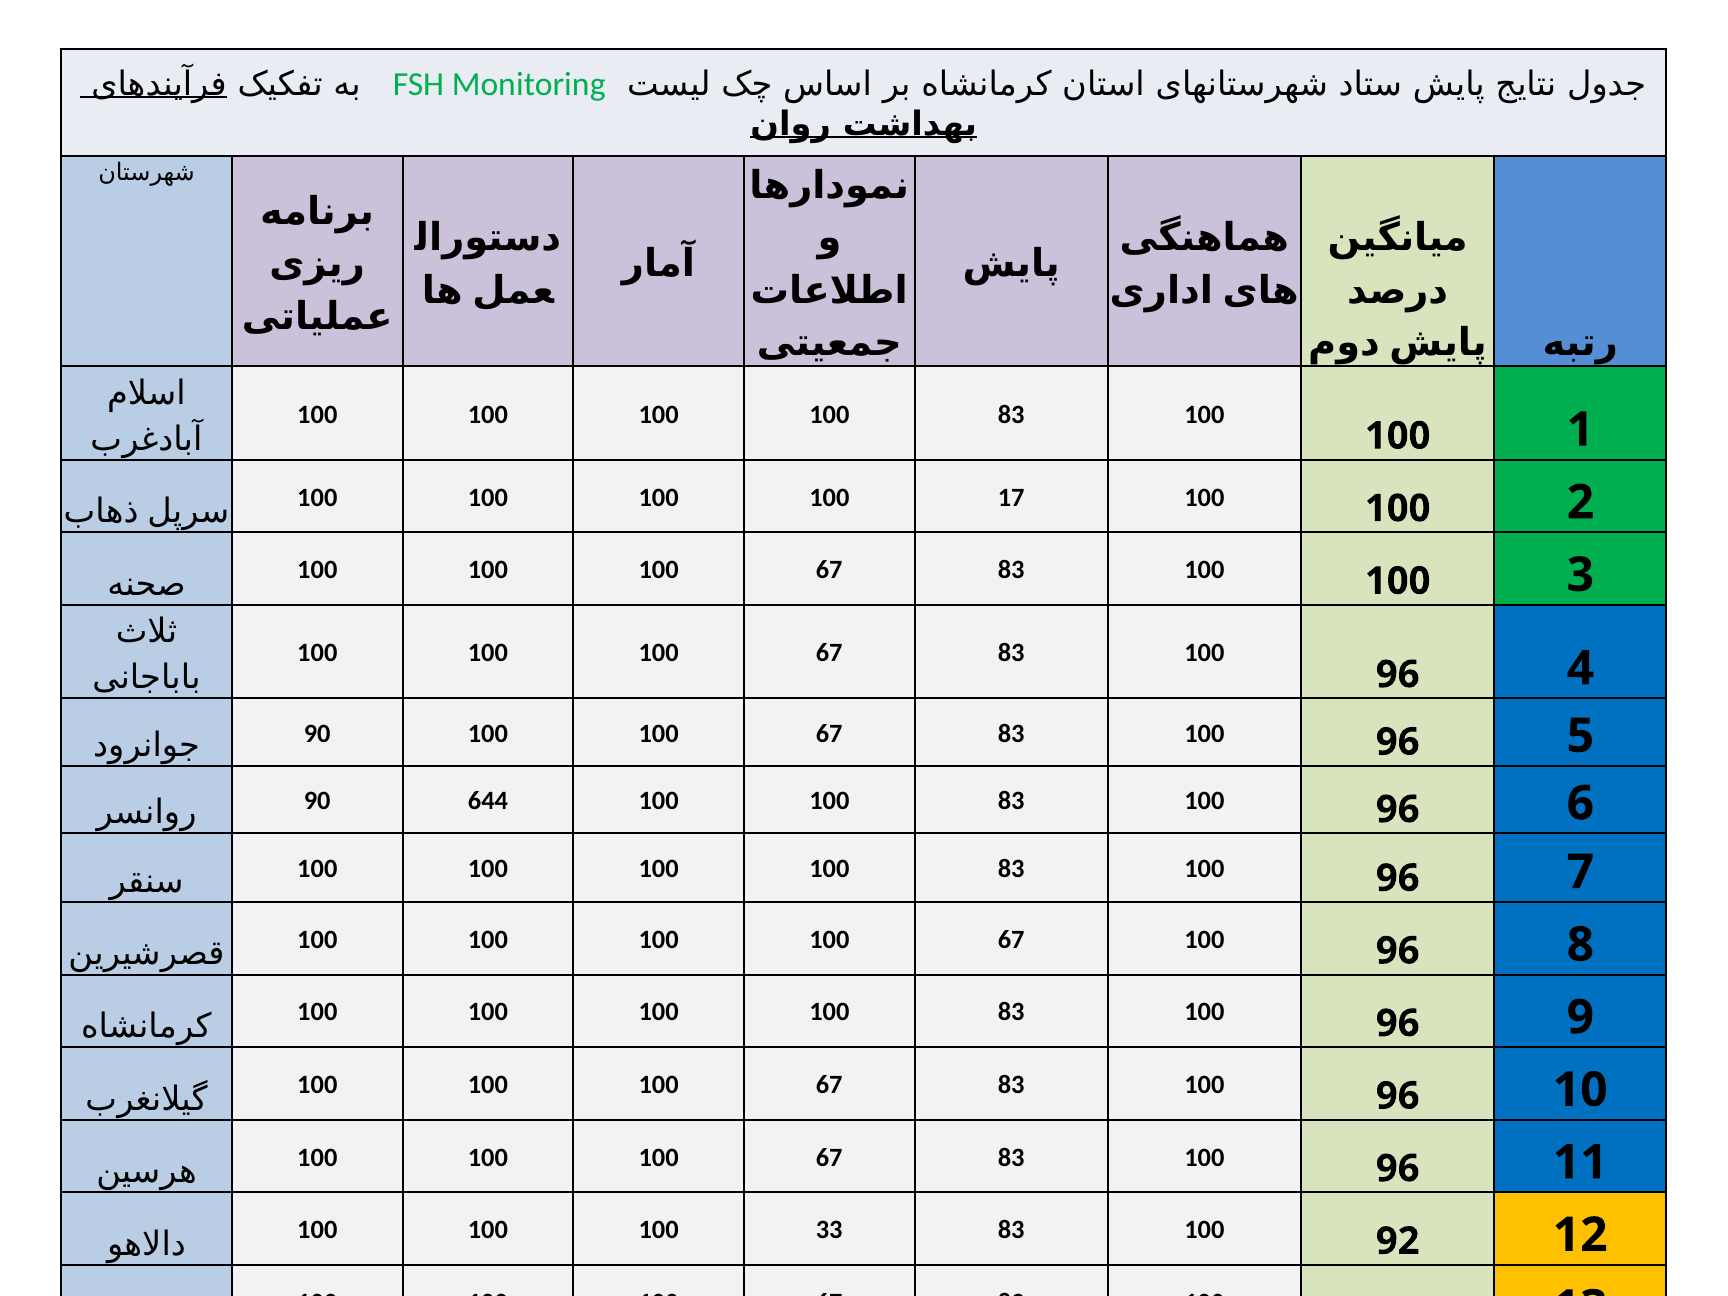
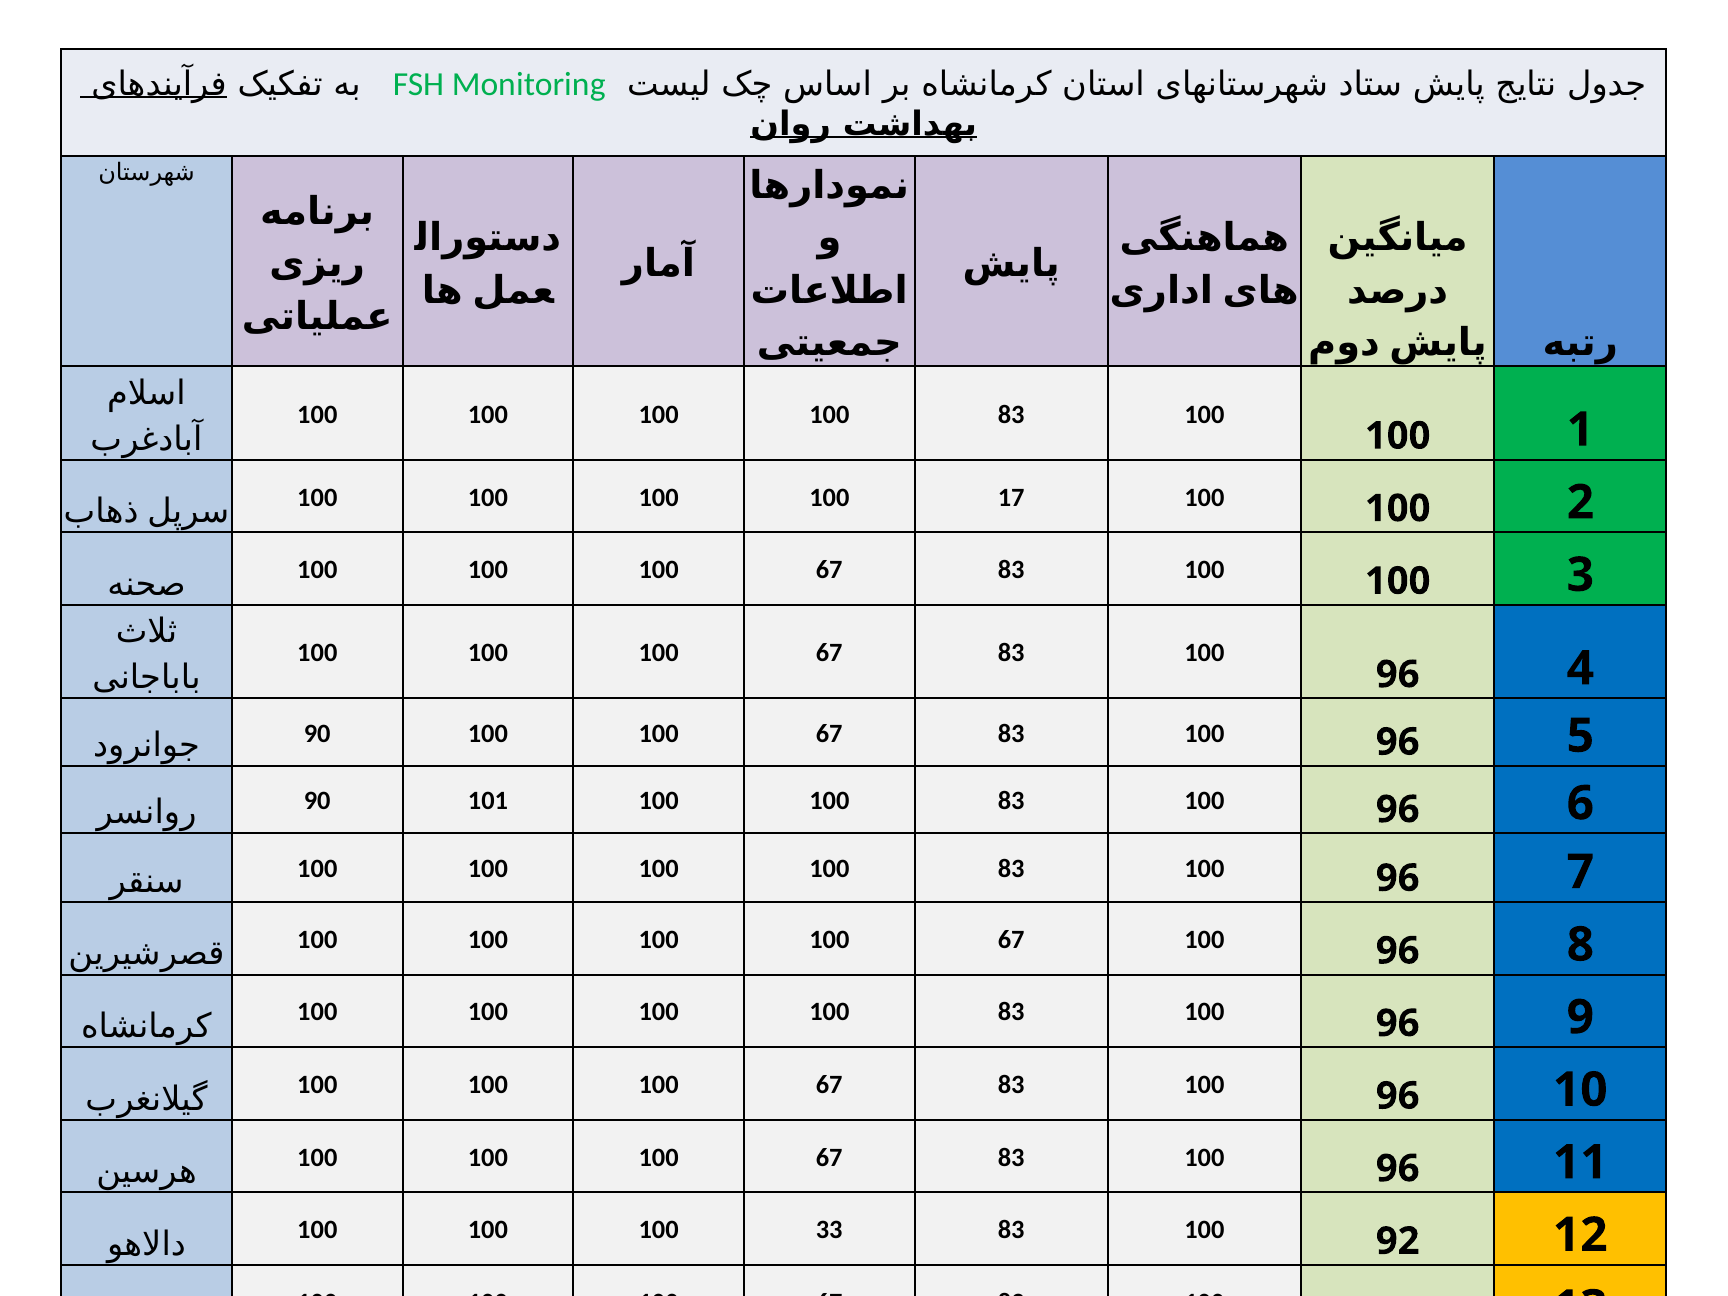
644: 644 -> 101
